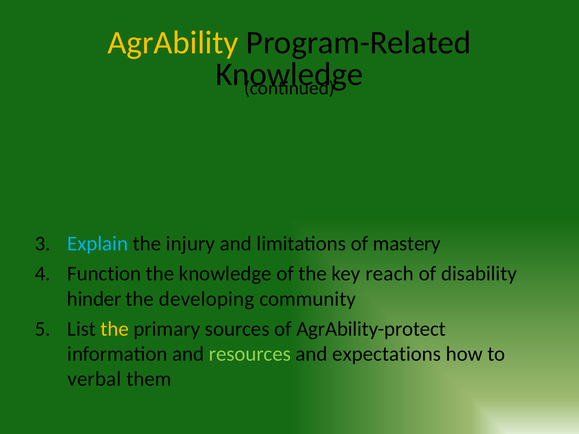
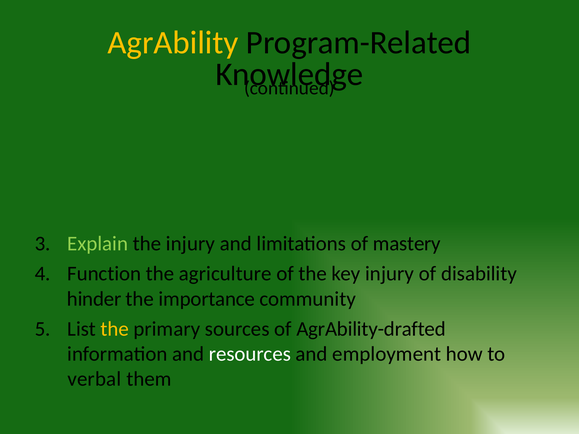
Explain colour: light blue -> light green
the knowledge: knowledge -> agriculture
key reach: reach -> injury
developing: developing -> importance
AgrAbility-protect: AgrAbility-protect -> AgrAbility-drafted
resources colour: light green -> white
expectations: expectations -> employment
